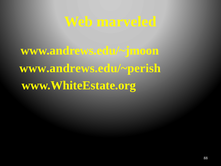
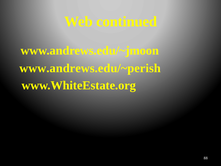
marveled: marveled -> continued
